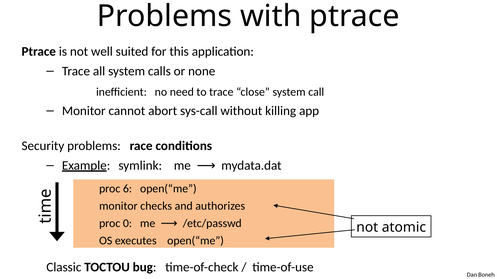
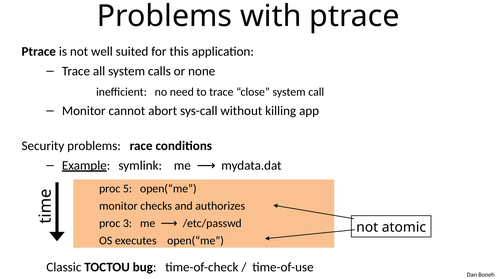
6: 6 -> 5
0: 0 -> 3
